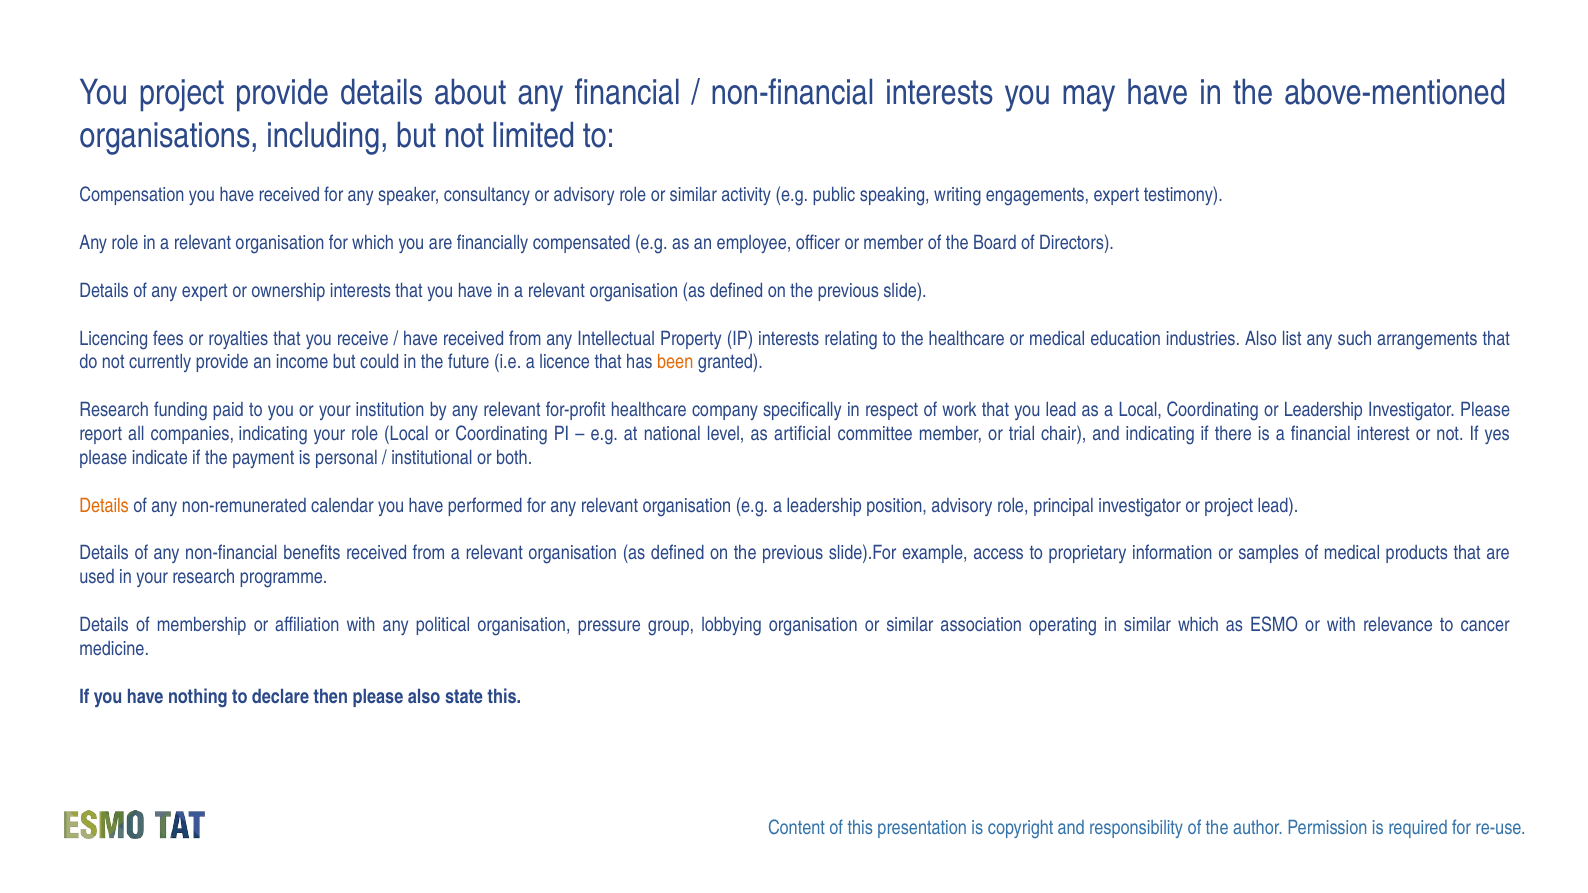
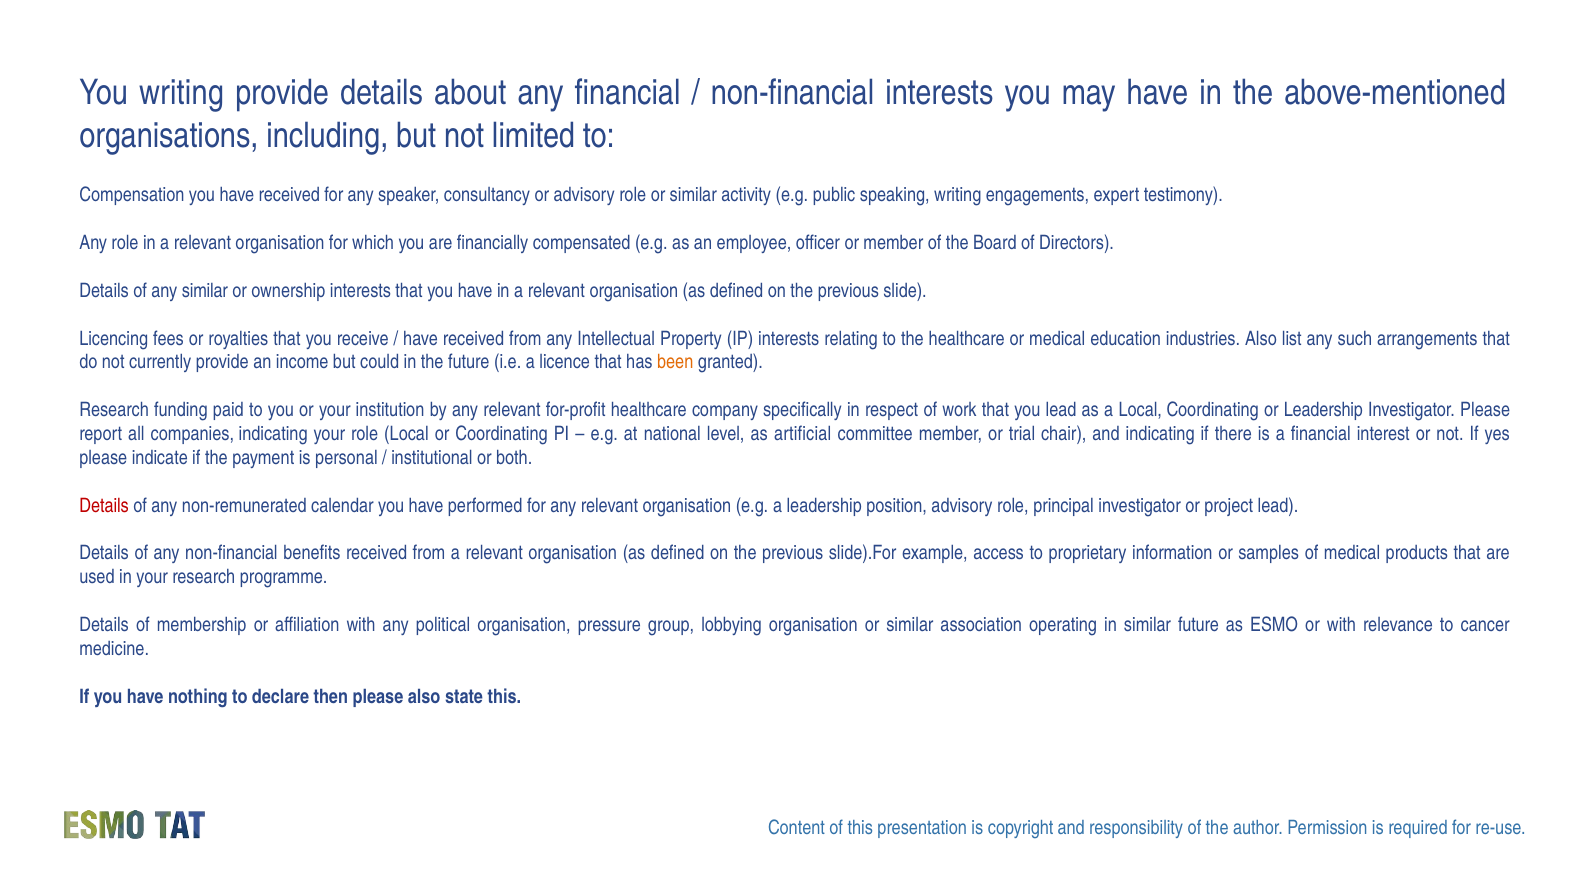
You project: project -> writing
any expert: expert -> similar
Details at (104, 506) colour: orange -> red
similar which: which -> future
